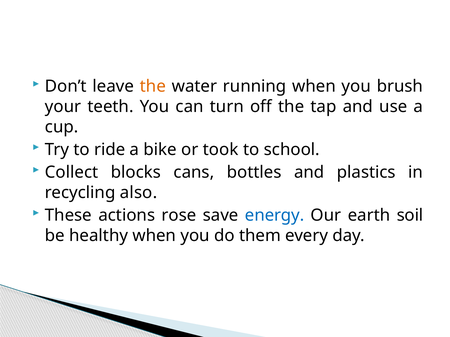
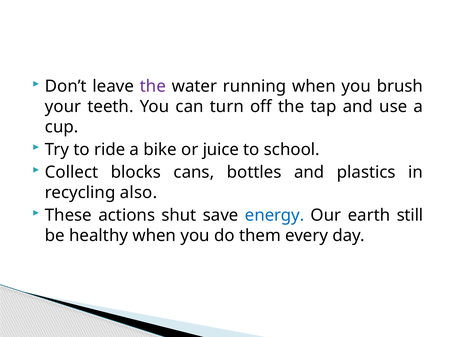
the at (153, 86) colour: orange -> purple
took: took -> juice
rose: rose -> shut
soil: soil -> still
